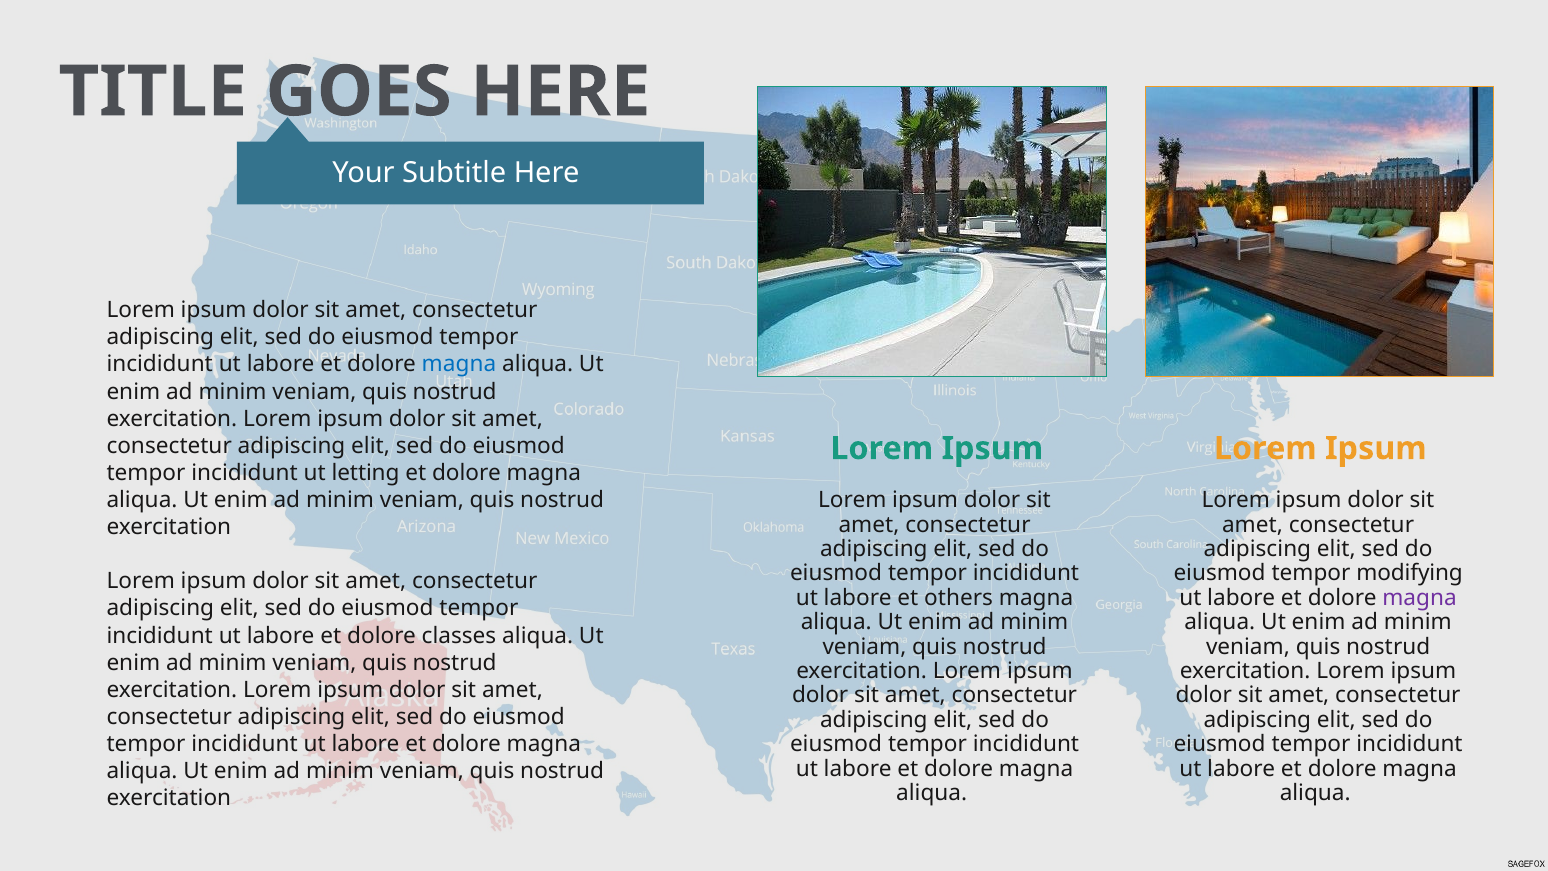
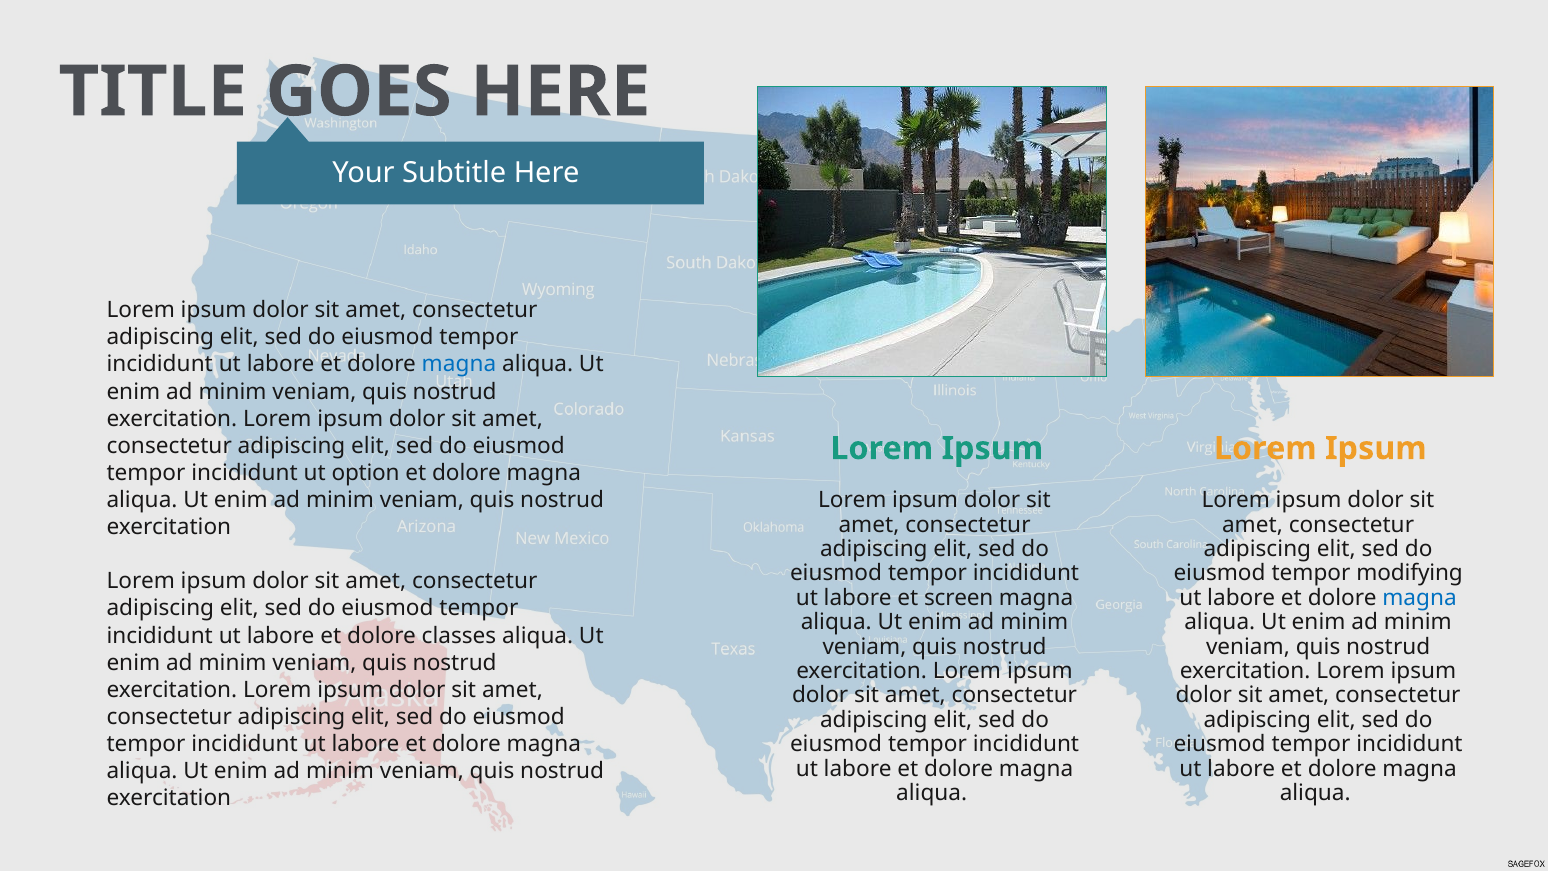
letting: letting -> option
others: others -> screen
magna at (1420, 598) colour: purple -> blue
